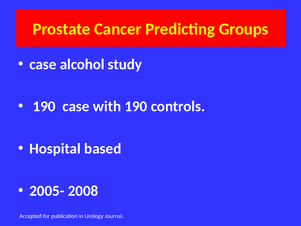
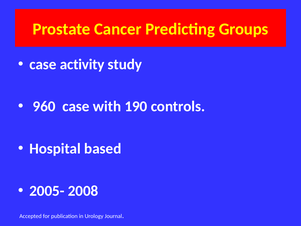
alcohol: alcohol -> activity
190 at (44, 106): 190 -> 960
